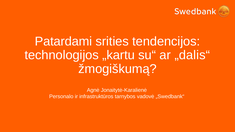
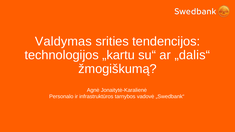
Patardami: Patardami -> Valdymas
